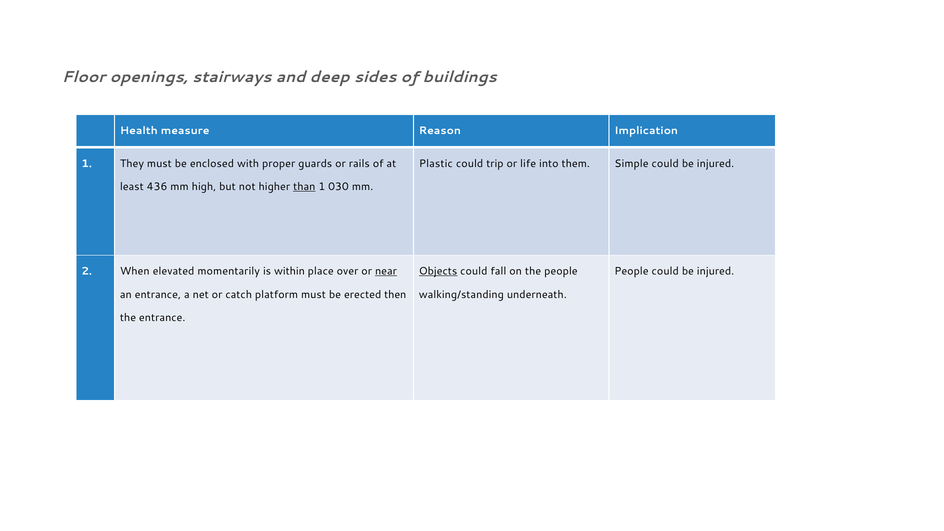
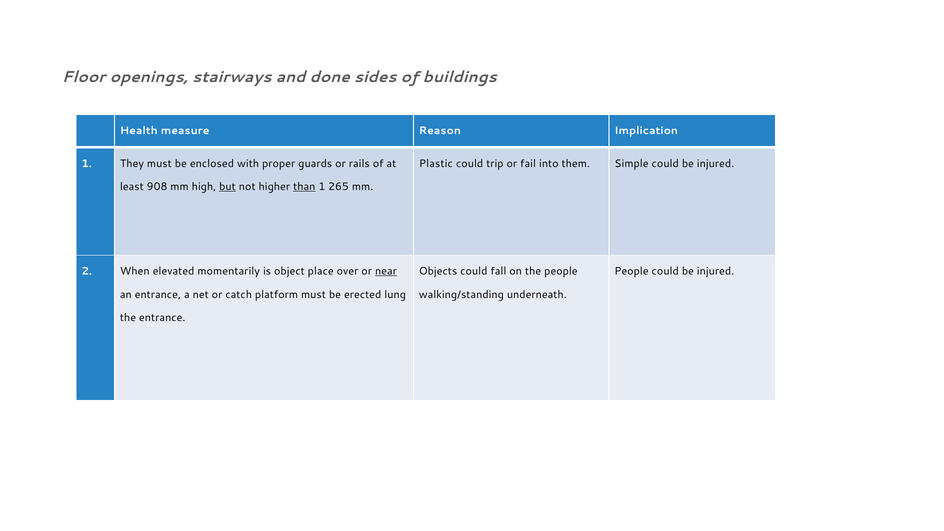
deep: deep -> done
life: life -> fail
436: 436 -> 908
but underline: none -> present
030: 030 -> 265
within: within -> object
Objects underline: present -> none
then: then -> lung
